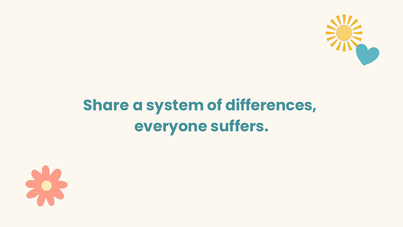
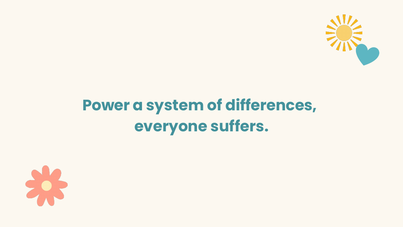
Share: Share -> Power
